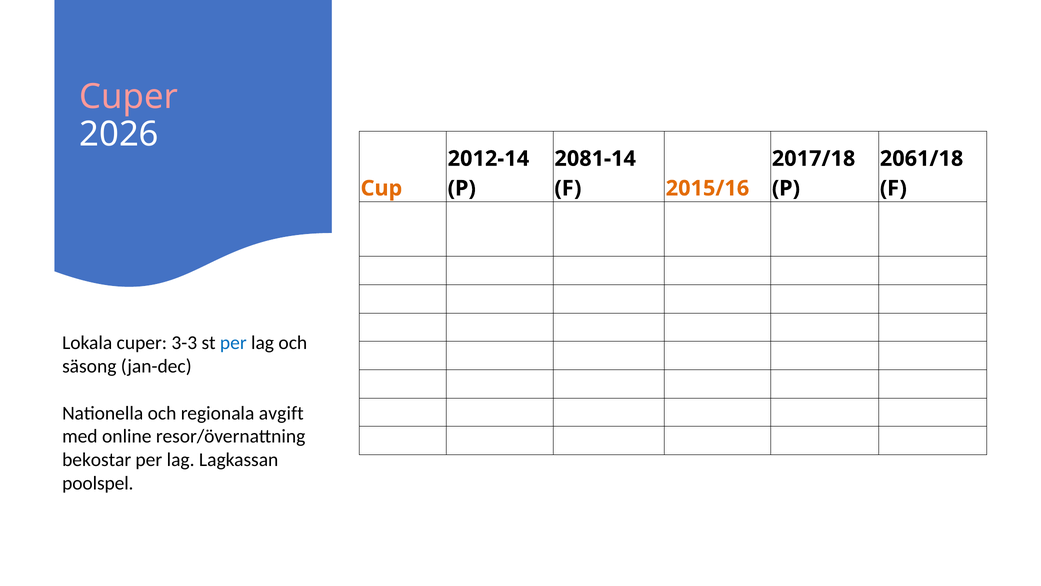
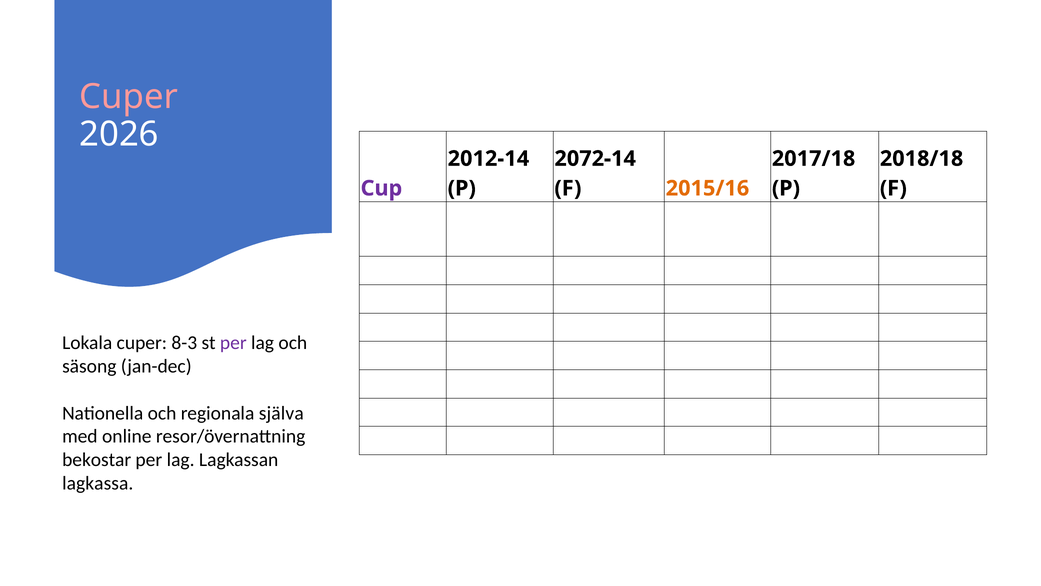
2081-14: 2081-14 -> 2072-14
2061/18: 2061/18 -> 2018/18
Cup colour: orange -> purple
3-3: 3-3 -> 8-3
per at (233, 342) colour: blue -> purple
avgift: avgift -> själva
poolspel: poolspel -> lagkassa
